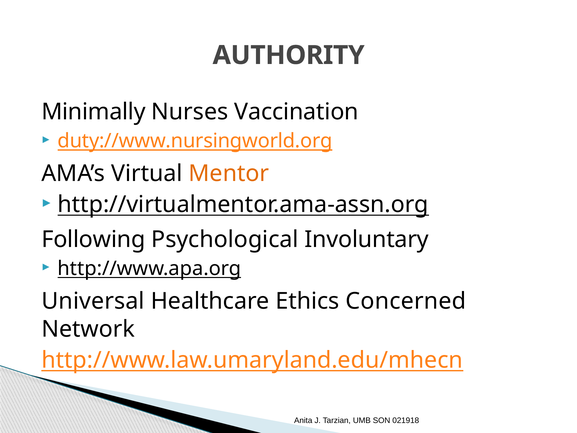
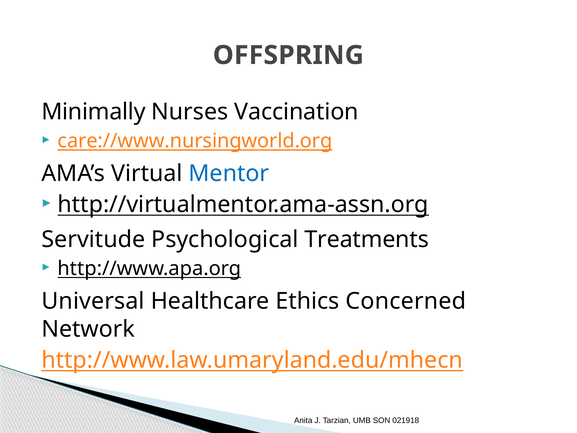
AUTHORITY: AUTHORITY -> OFFSPRING
duty://www.nursingworld.org: duty://www.nursingworld.org -> care://www.nursingworld.org
Mentor colour: orange -> blue
Following: Following -> Servitude
Involuntary: Involuntary -> Treatments
